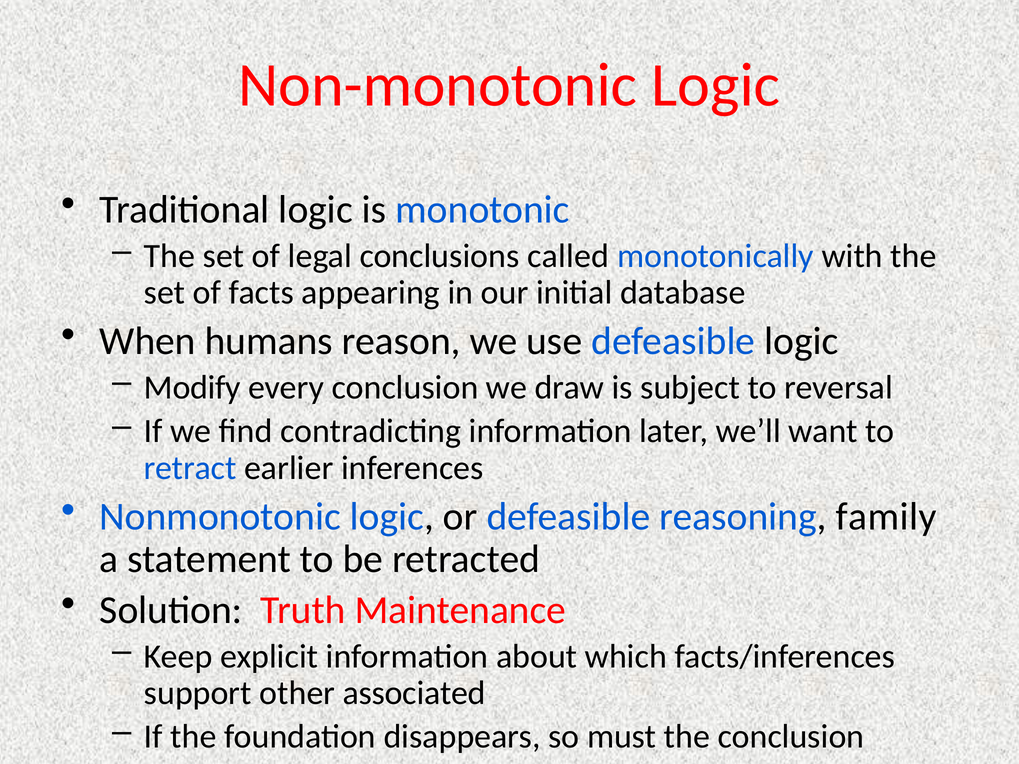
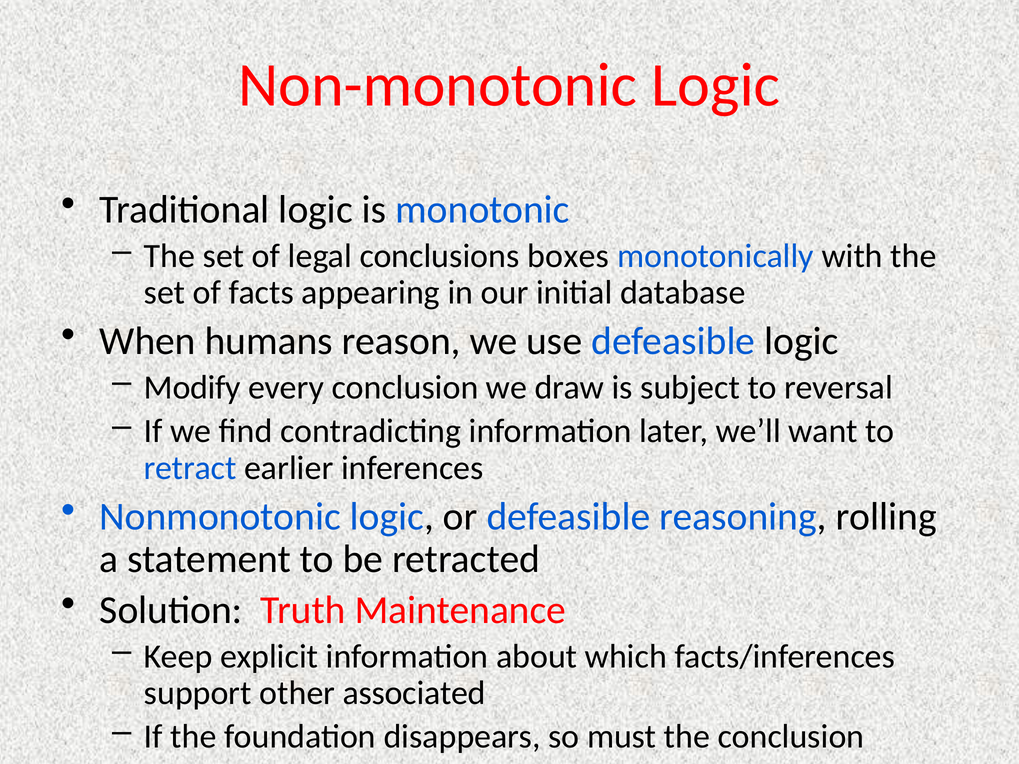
called: called -> boxes
family: family -> rolling
